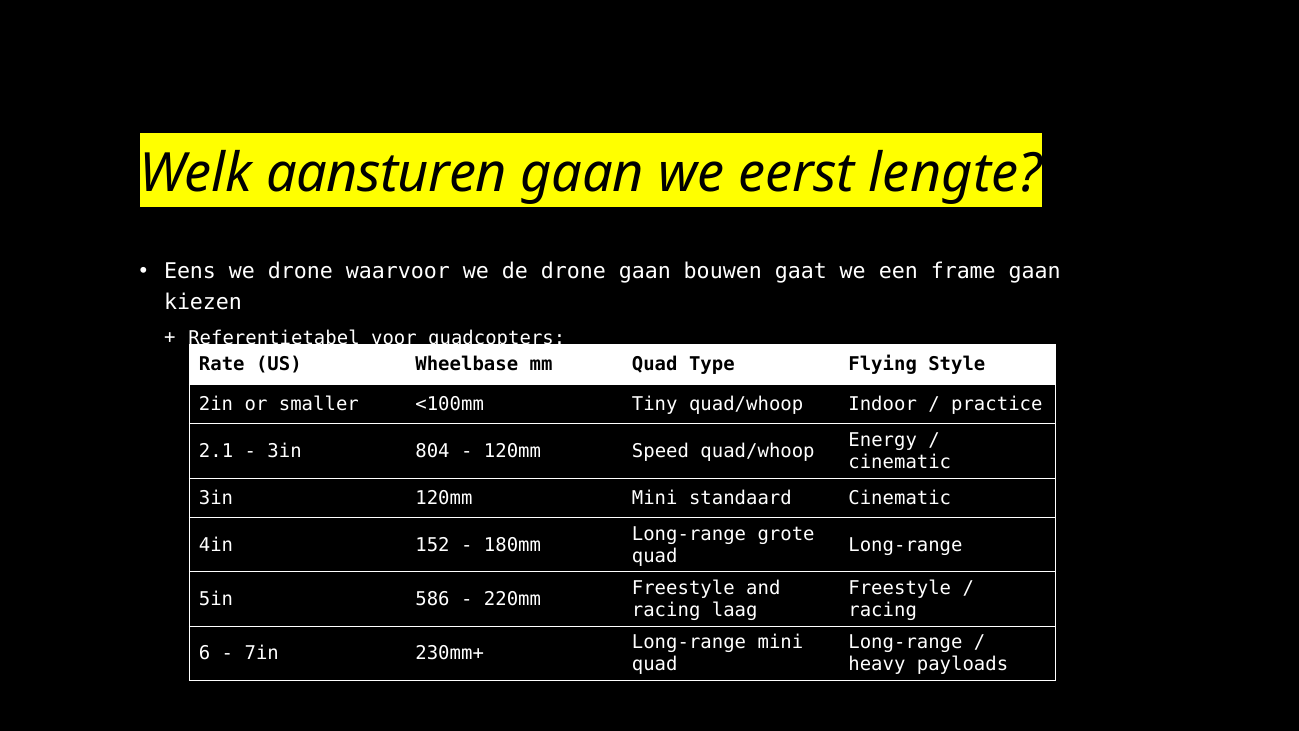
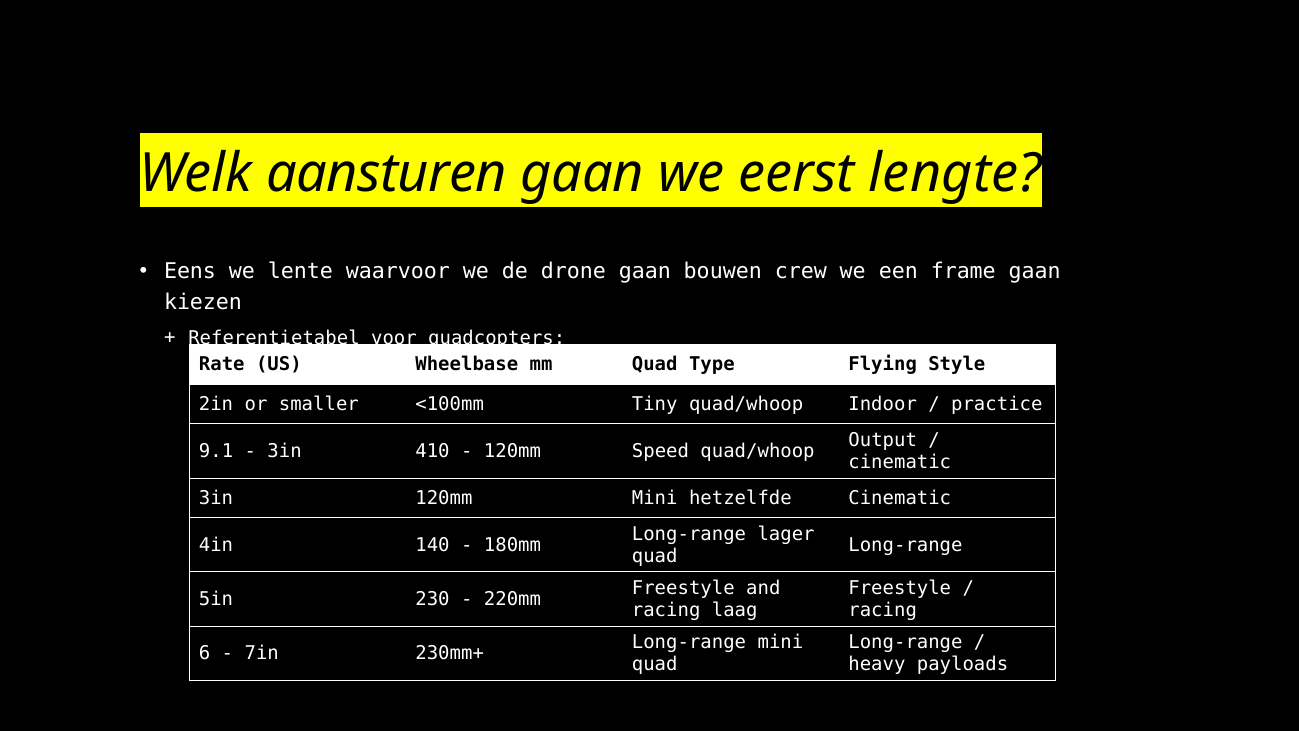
we drone: drone -> lente
gaat: gaat -> crew
Energy: Energy -> Output
2.1: 2.1 -> 9.1
804: 804 -> 410
standaard: standaard -> hetzelfde
grote: grote -> lager
152: 152 -> 140
586: 586 -> 230
